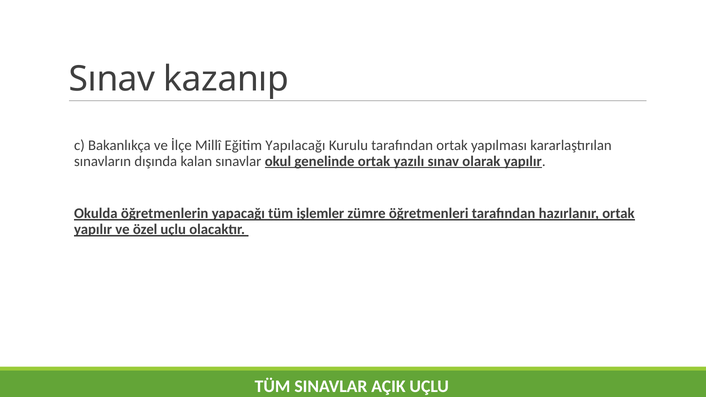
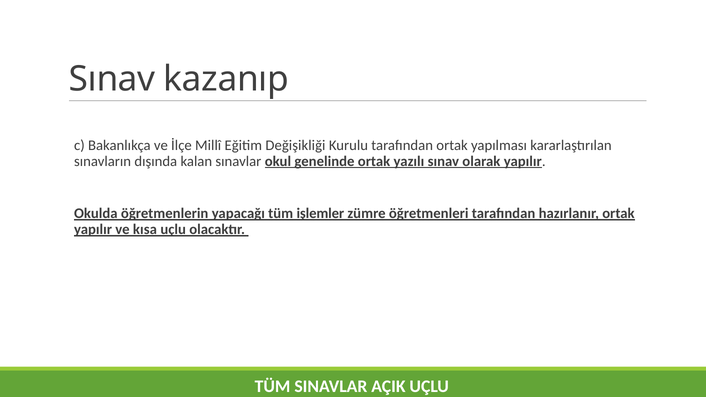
Yapılacağı: Yapılacağı -> Değişikliği
özel: özel -> kısa
